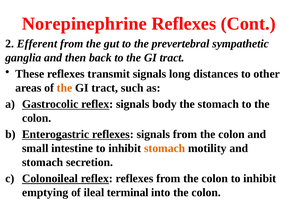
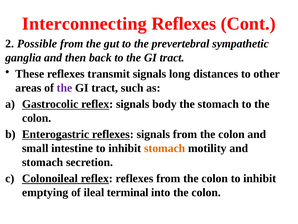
Norepinephrine: Norepinephrine -> Interconnecting
Efferent: Efferent -> Possible
the at (64, 88) colour: orange -> purple
